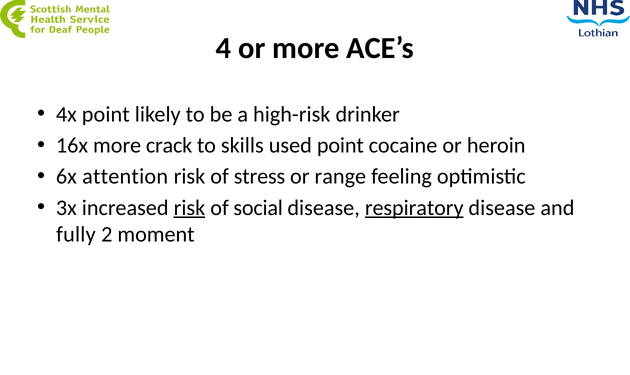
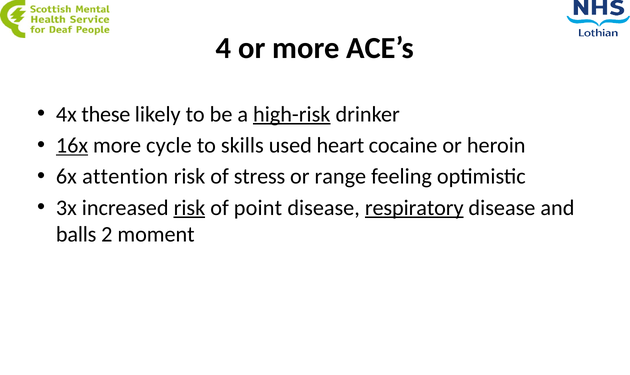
4x point: point -> these
high-risk underline: none -> present
16x underline: none -> present
crack: crack -> cycle
used point: point -> heart
social: social -> point
fully: fully -> balls
